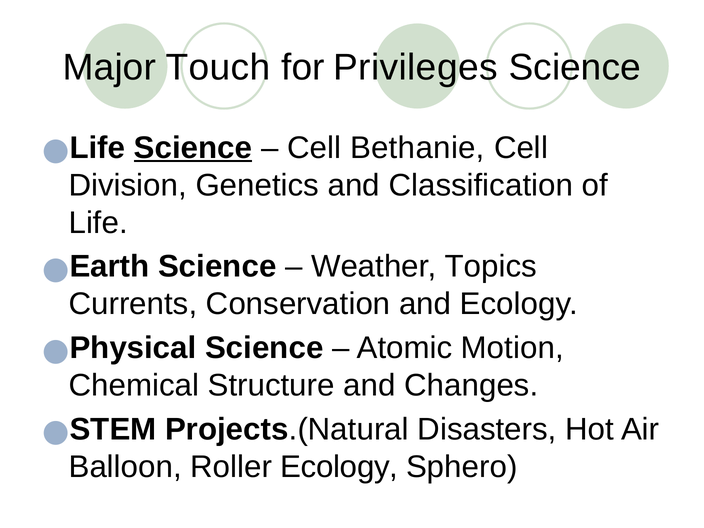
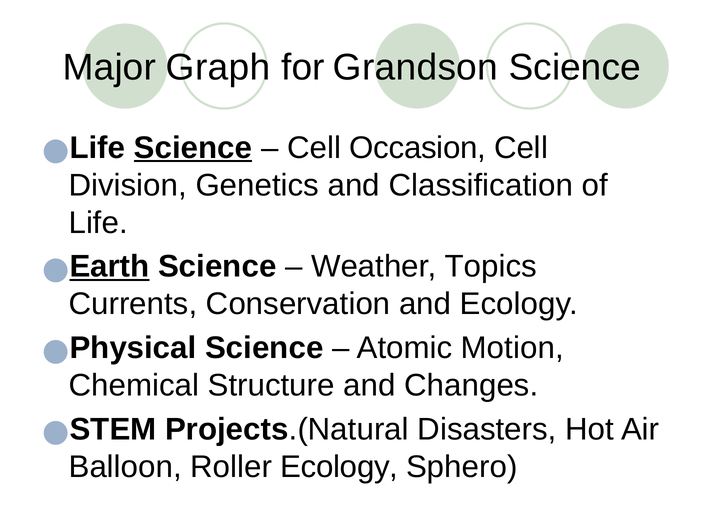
Touch: Touch -> Graph
Privileges: Privileges -> Grandson
Bethanie: Bethanie -> Occasion
Earth underline: none -> present
